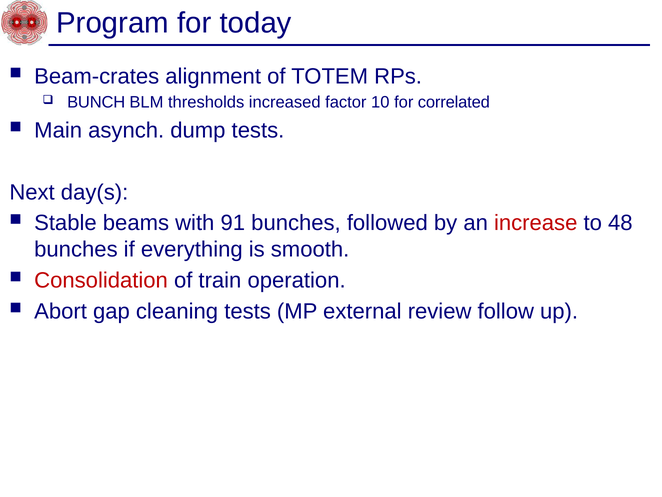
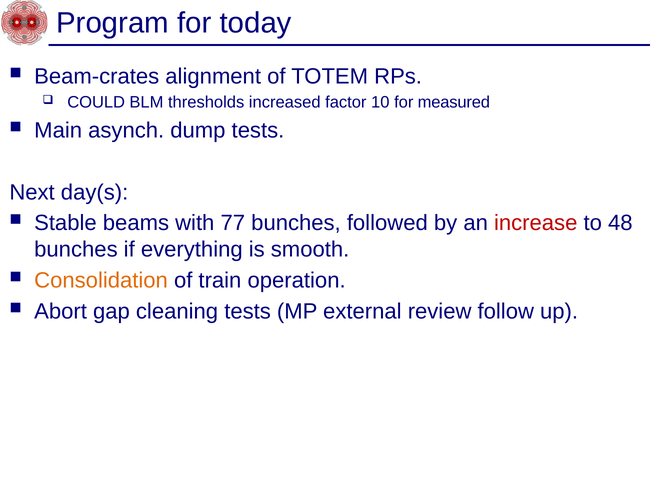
BUNCH: BUNCH -> COULD
correlated: correlated -> measured
91: 91 -> 77
Consolidation colour: red -> orange
